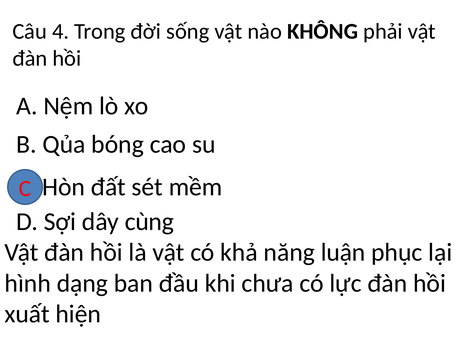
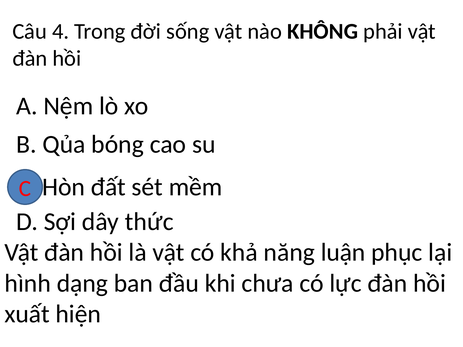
cùng: cùng -> thức
